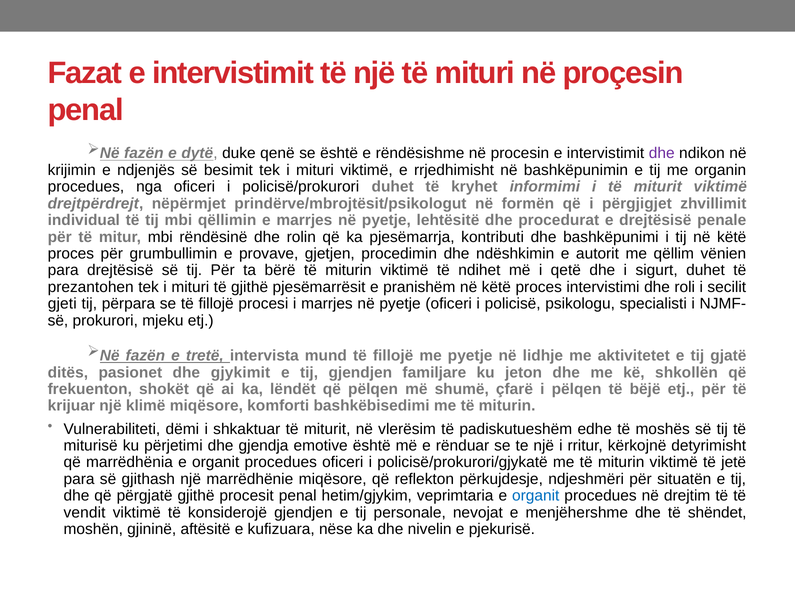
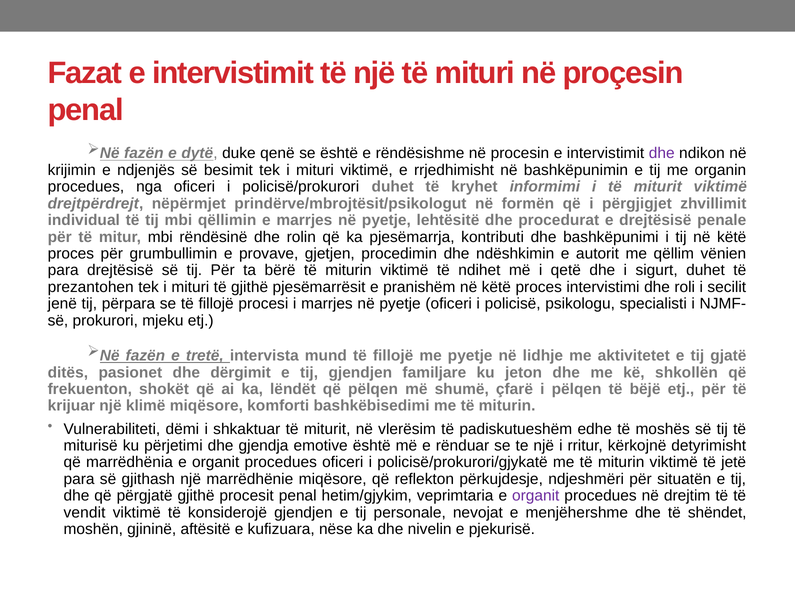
gjeti: gjeti -> jenë
gjykimit: gjykimit -> dërgimit
organit at (536, 496) colour: blue -> purple
